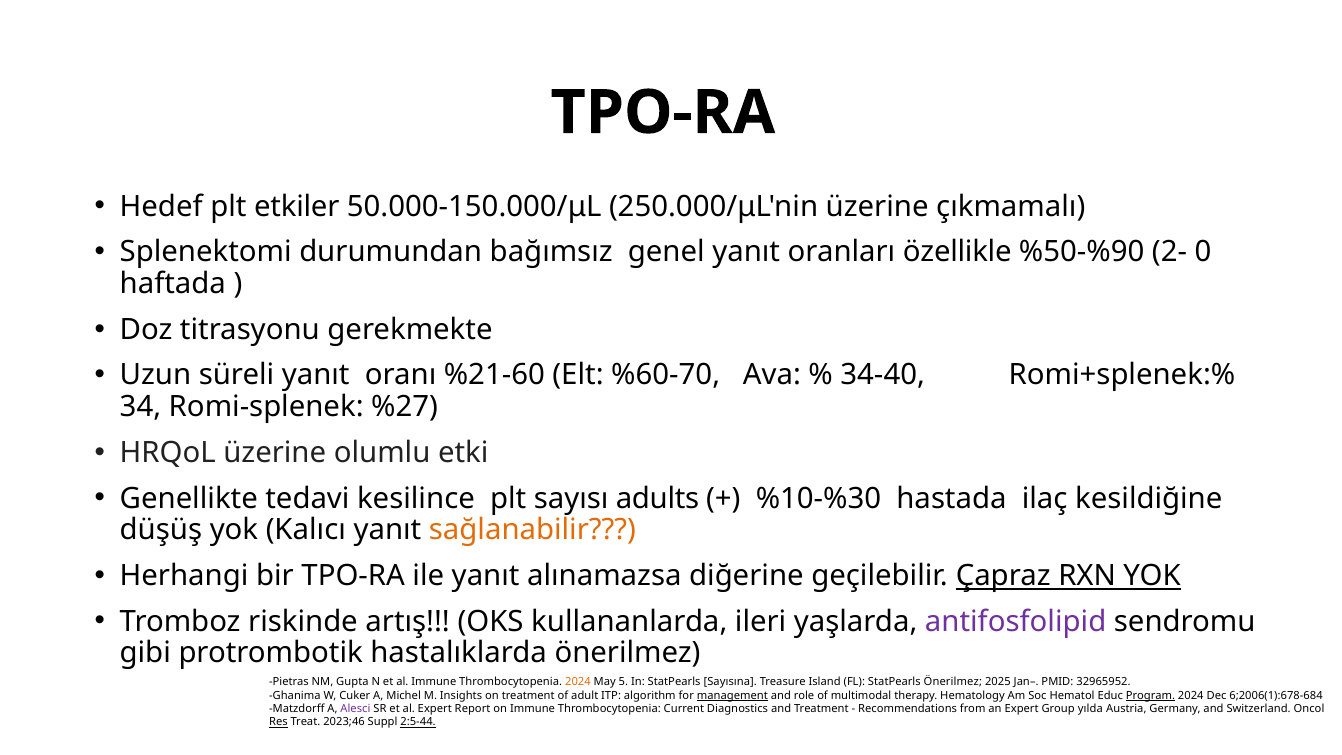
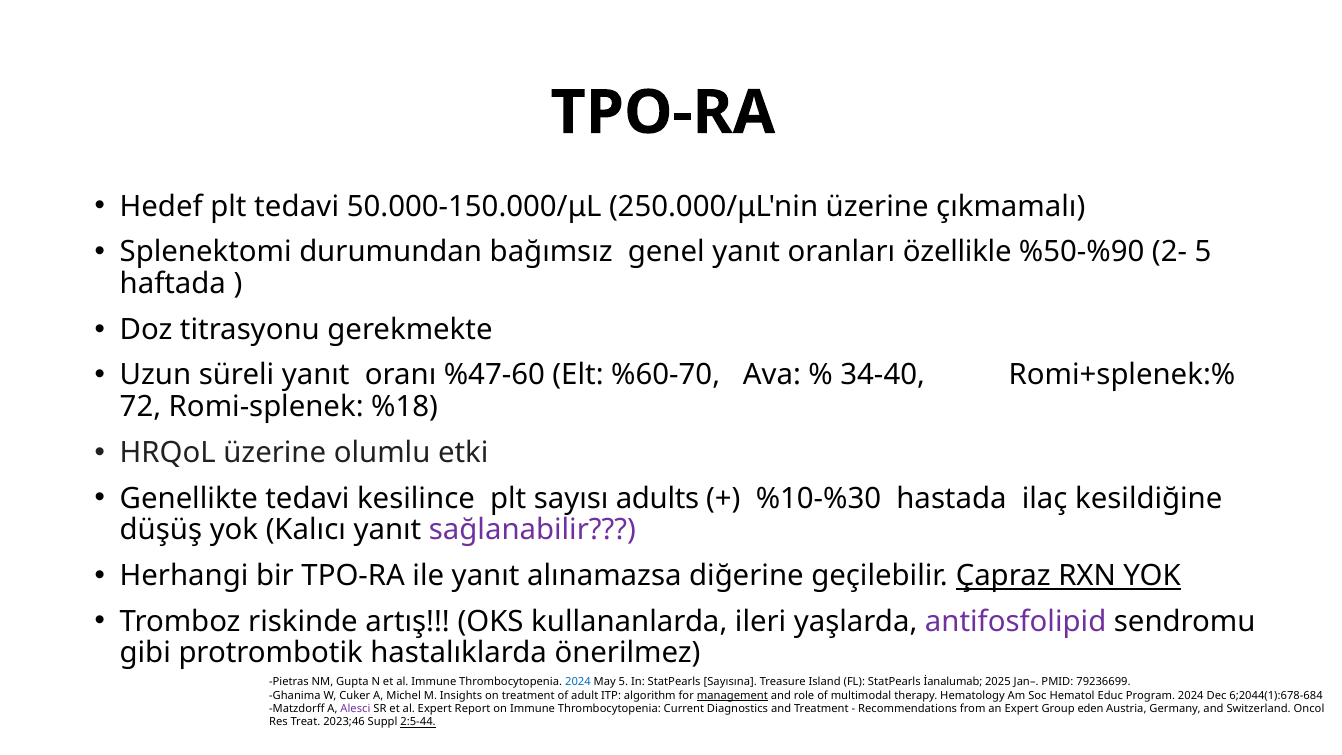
plt etkiler: etkiler -> tedavi
2- 0: 0 -> 5
%21-60: %21-60 -> %47-60
34: 34 -> 72
%27: %27 -> %18
sağlanabilir colour: orange -> purple
2024 at (578, 682) colour: orange -> blue
StatPearls Önerilmez: Önerilmez -> İanalumab
32965952: 32965952 -> 79236699
Program underline: present -> none
6;2006(1):678-684: 6;2006(1):678-684 -> 6;2044(1):678-684
yılda: yılda -> eden
Res underline: present -> none
